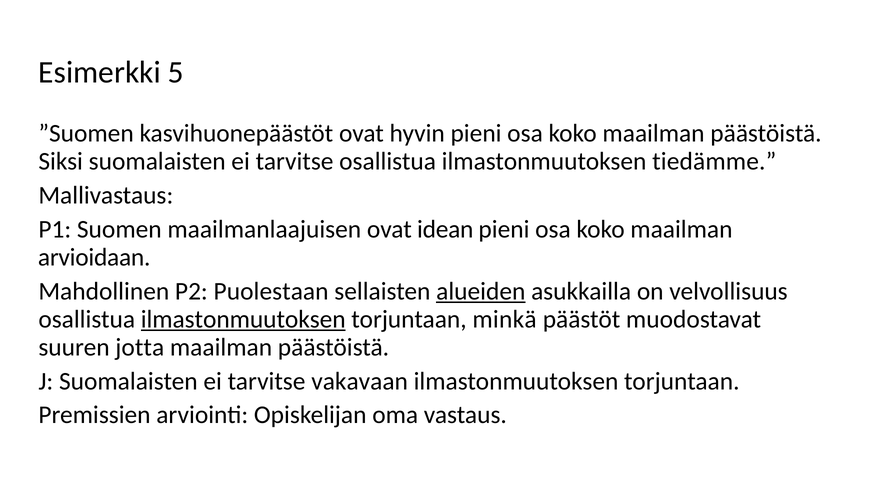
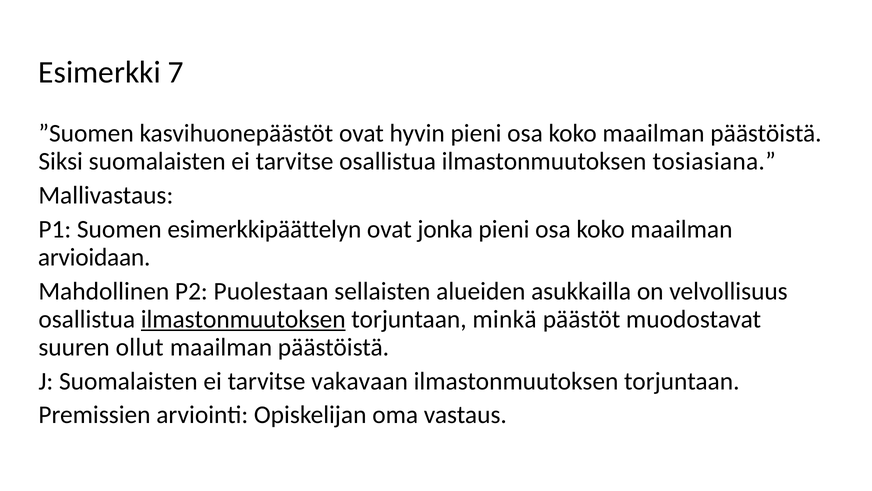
5: 5 -> 7
tiedämme: tiedämme -> tosiasiana
maailmanlaajuisen: maailmanlaajuisen -> esimerkkipäättelyn
idean: idean -> jonka
alueiden underline: present -> none
jotta: jotta -> ollut
